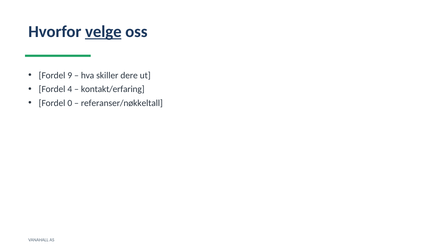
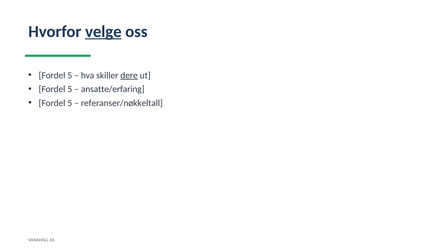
9 at (70, 75): 9 -> 5
dere underline: none -> present
4 at (70, 89): 4 -> 5
kontakt/erfaring: kontakt/erfaring -> ansatte/erfaring
0 at (70, 103): 0 -> 5
